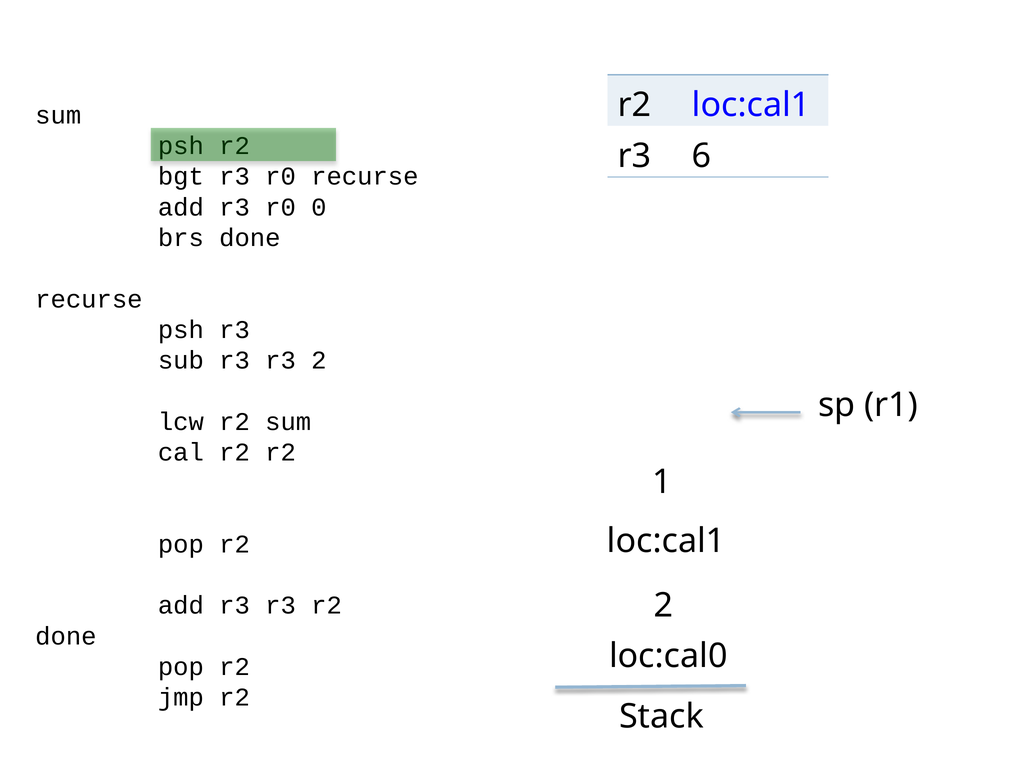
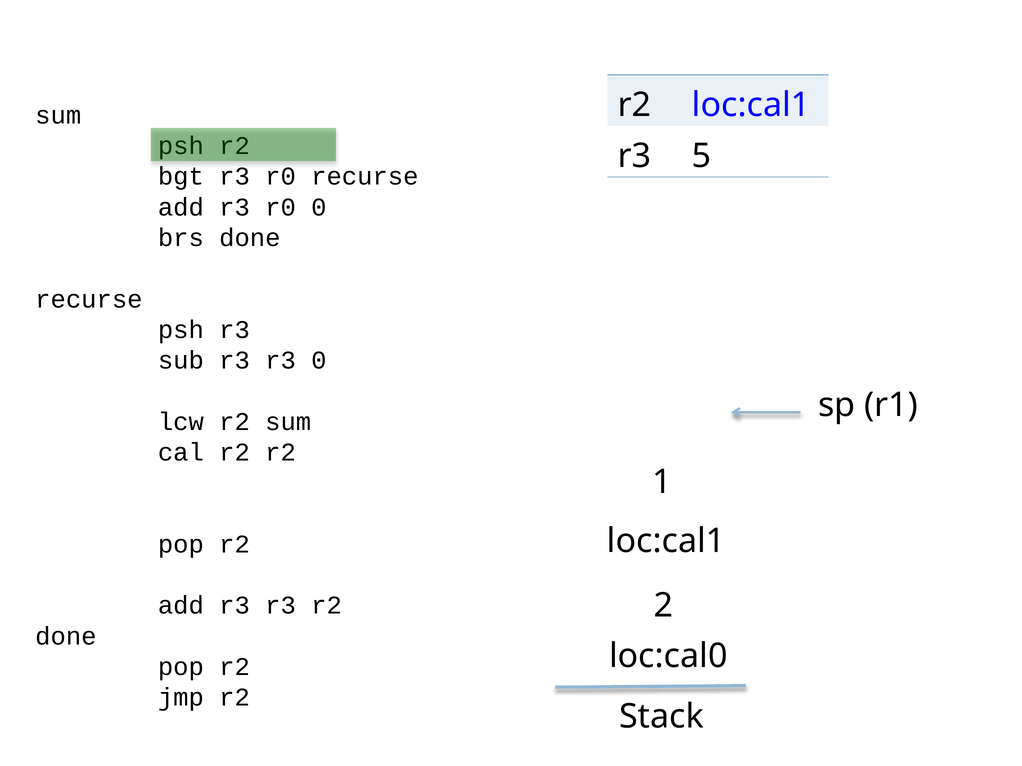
6: 6 -> 5
r3 2: 2 -> 0
